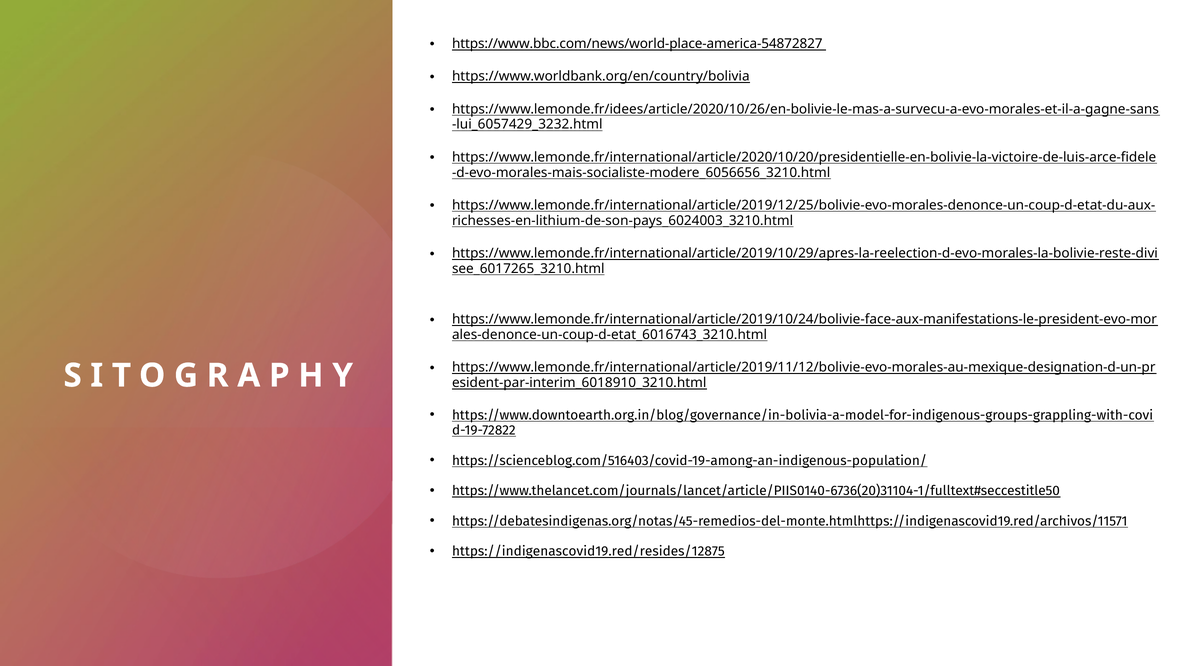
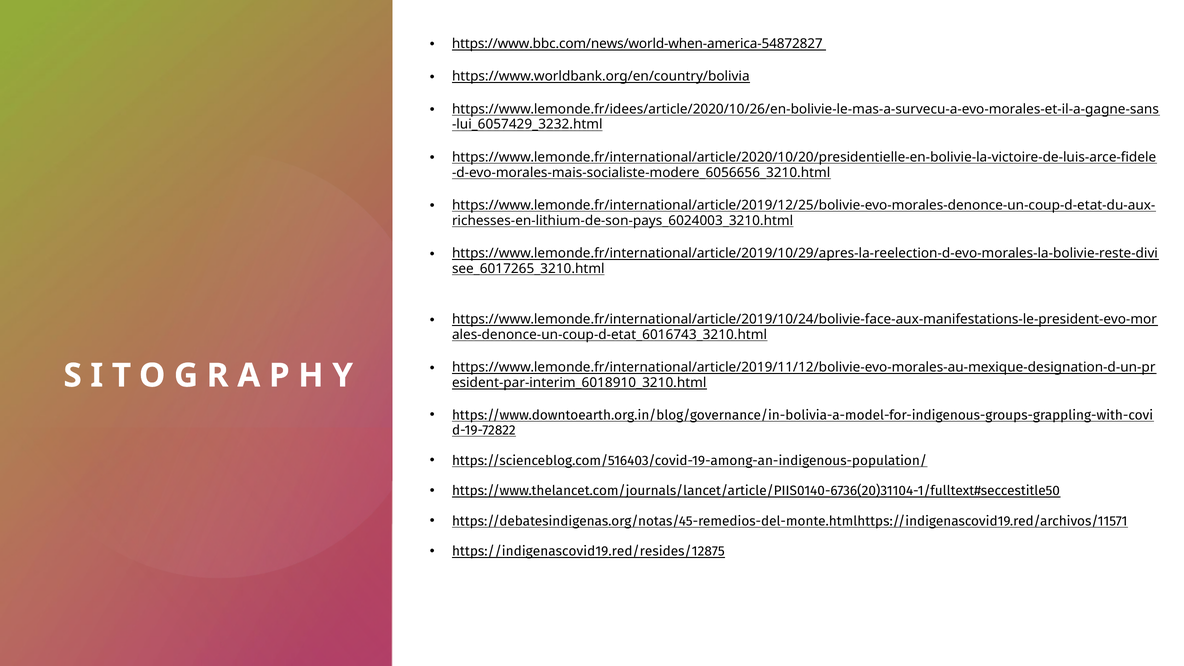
https://www.bbc.com/news/world-place-america-54872827: https://www.bbc.com/news/world-place-america-54872827 -> https://www.bbc.com/news/world-when-america-54872827
